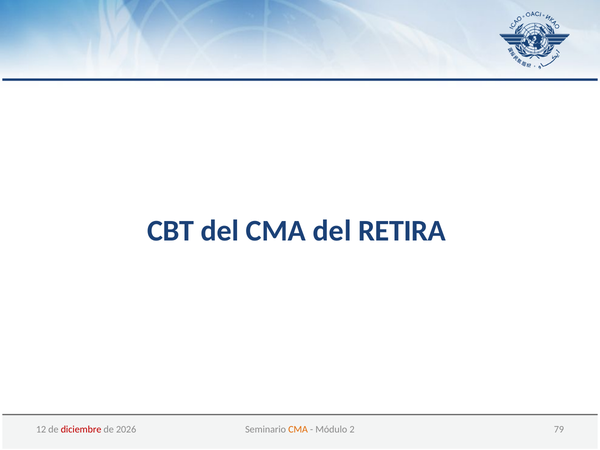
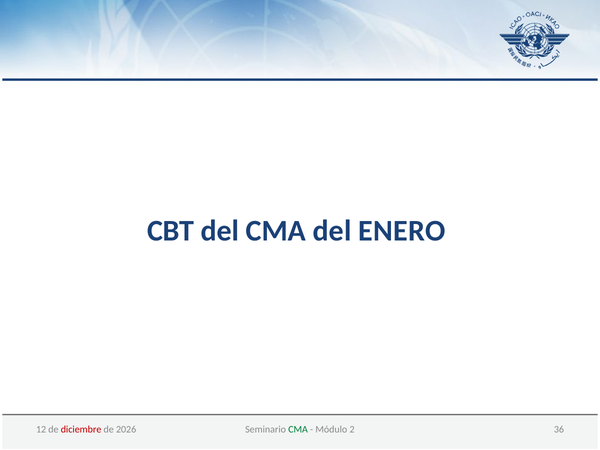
RETIRA: RETIRA -> ENERO
CMA at (298, 430) colour: orange -> green
79: 79 -> 36
